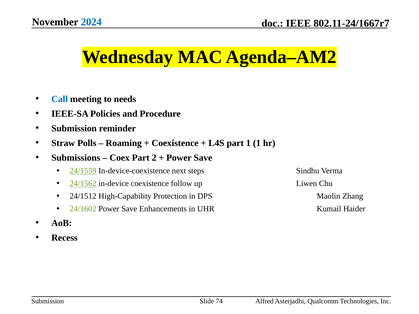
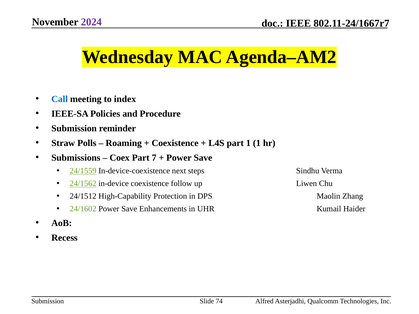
2024 colour: blue -> purple
needs: needs -> index
2: 2 -> 7
